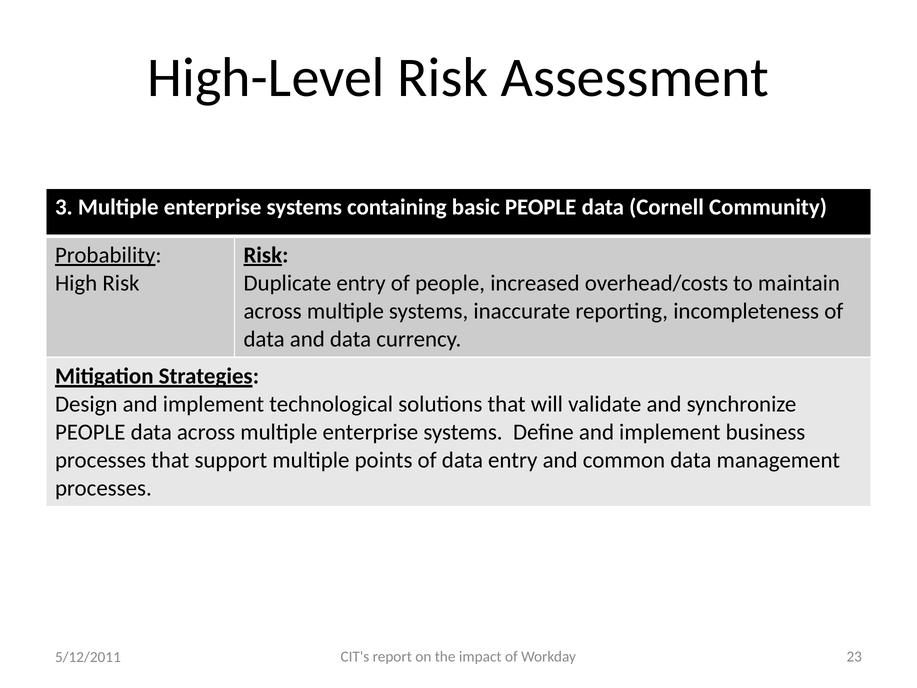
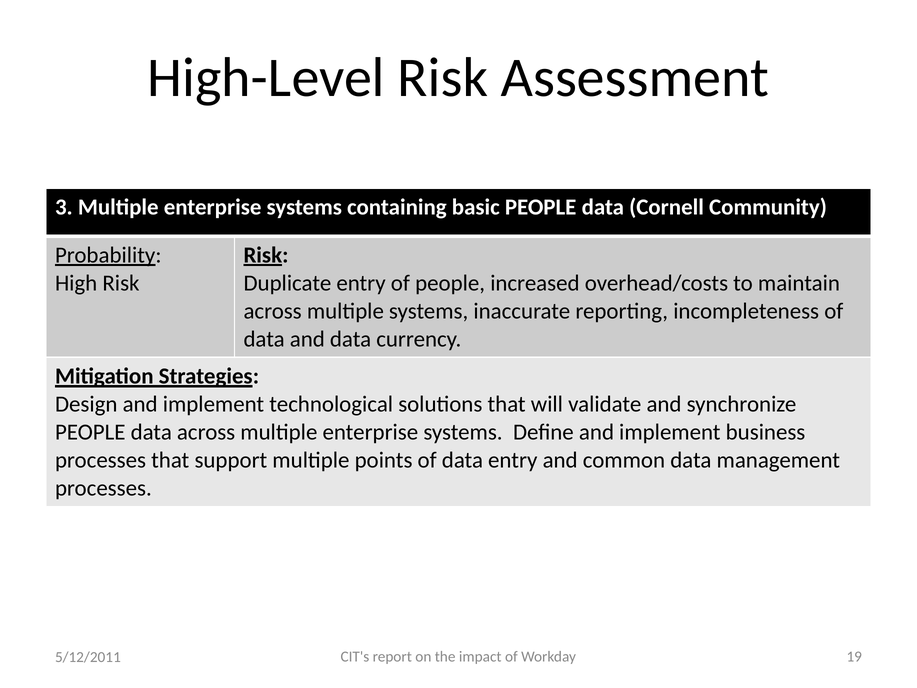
23: 23 -> 19
